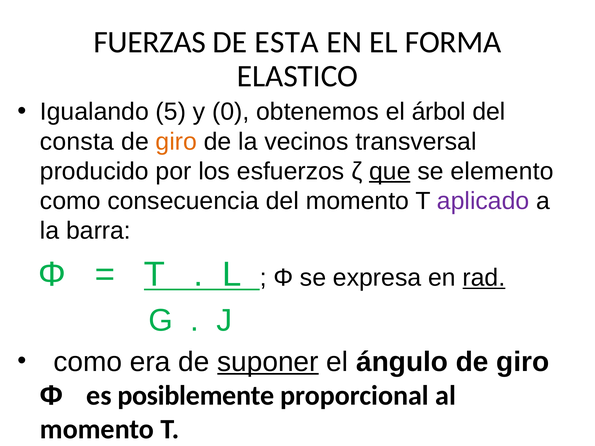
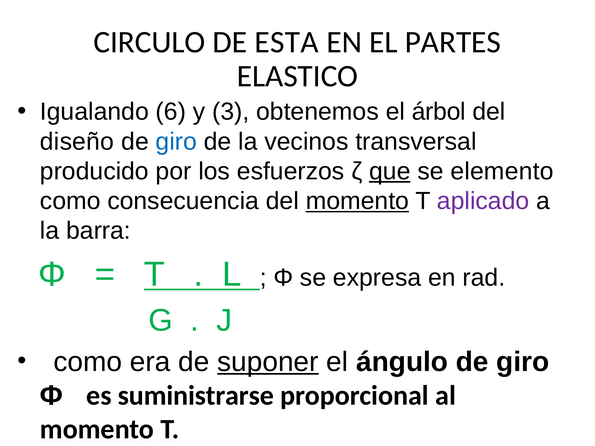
FUERZAS: FUERZAS -> CIRCULO
FORMA: FORMA -> PARTES
5: 5 -> 6
0: 0 -> 3
consta: consta -> diseño
giro at (176, 142) colour: orange -> blue
momento at (357, 201) underline: none -> present
rad underline: present -> none
posiblemente: posiblemente -> suministrarse
